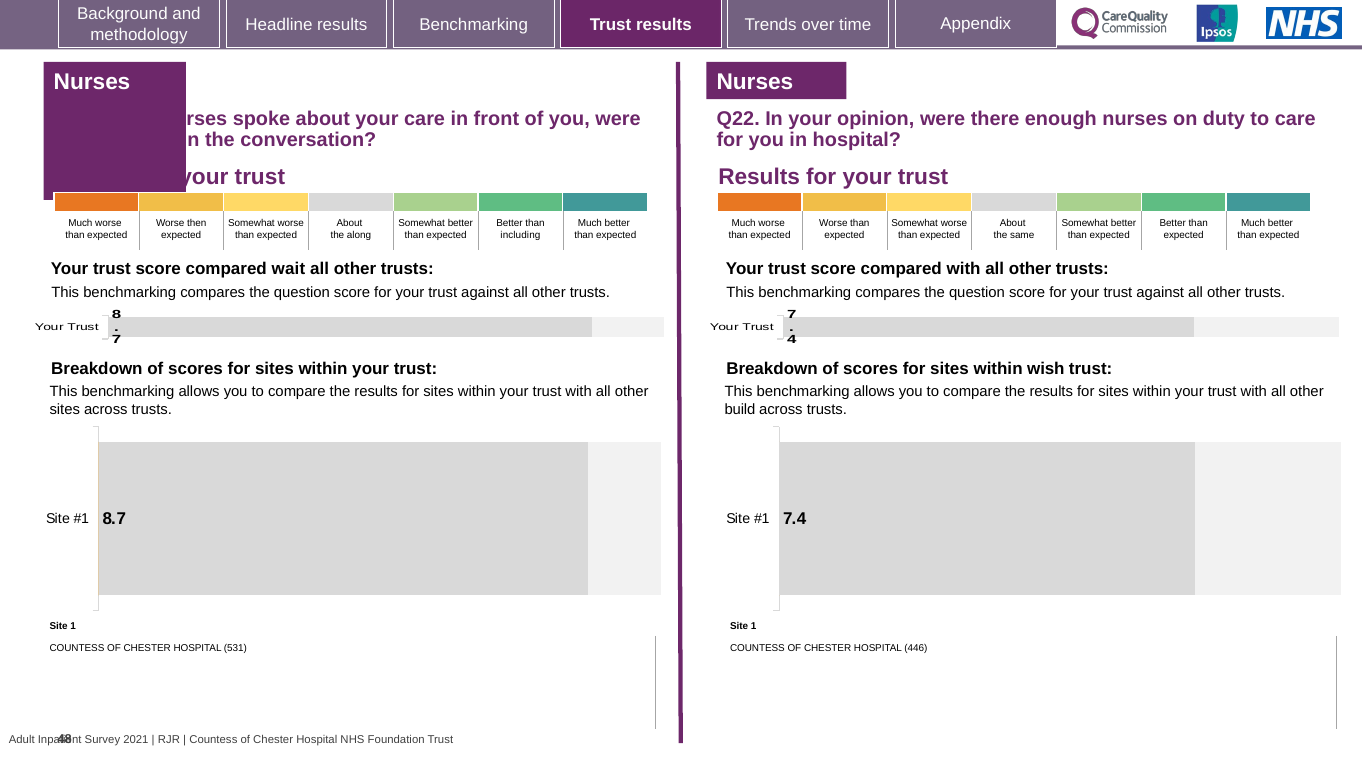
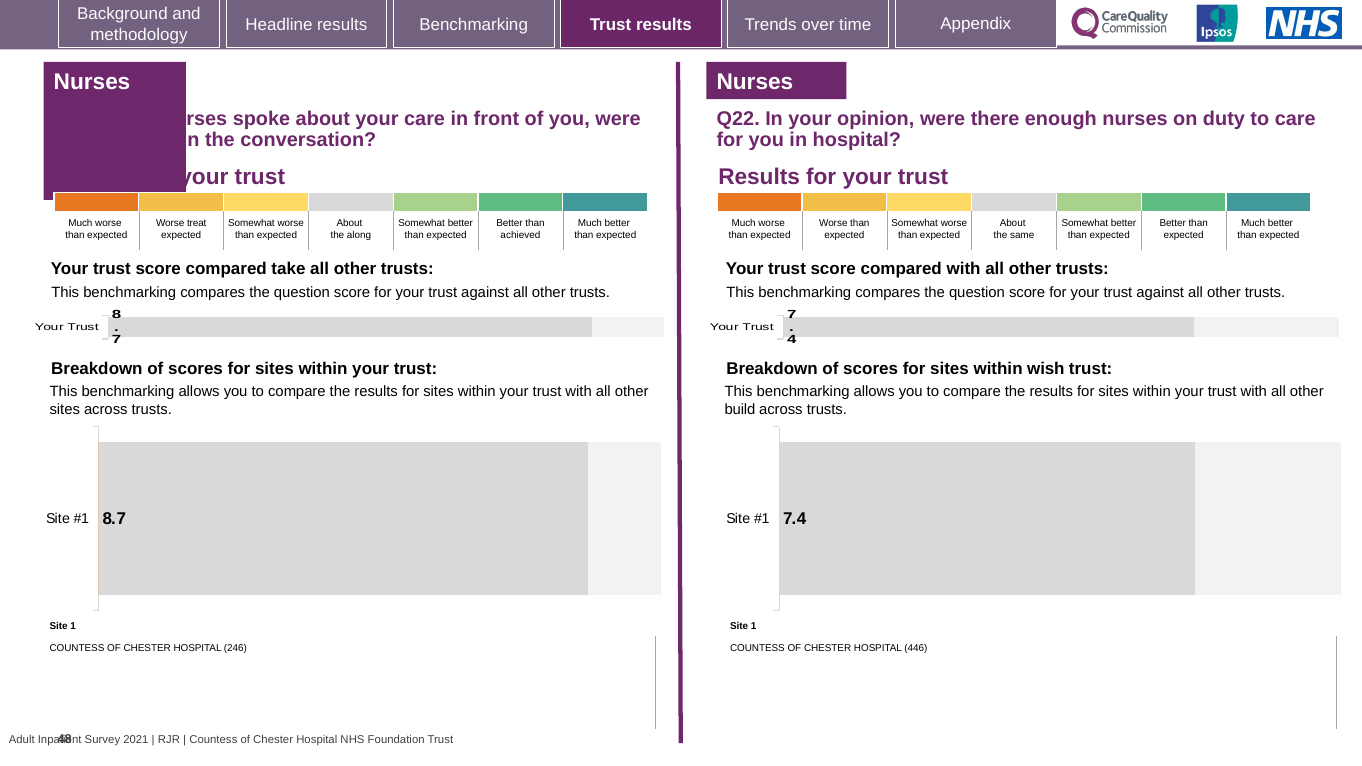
then: then -> treat
including: including -> achieved
wait: wait -> take
531: 531 -> 246
